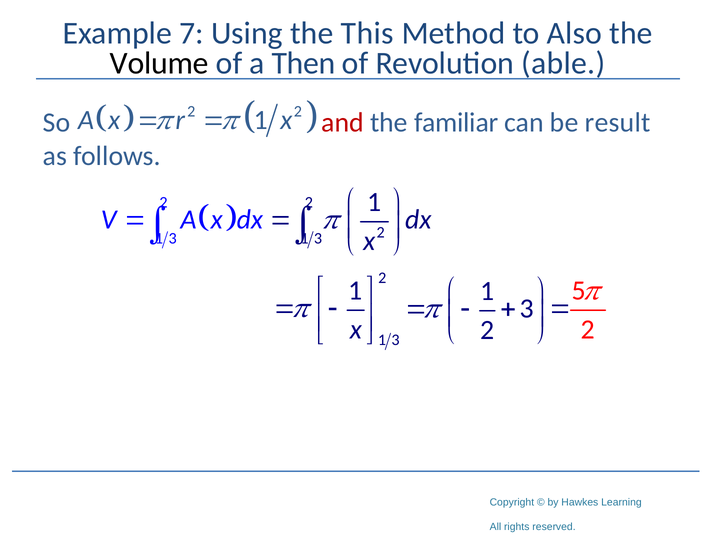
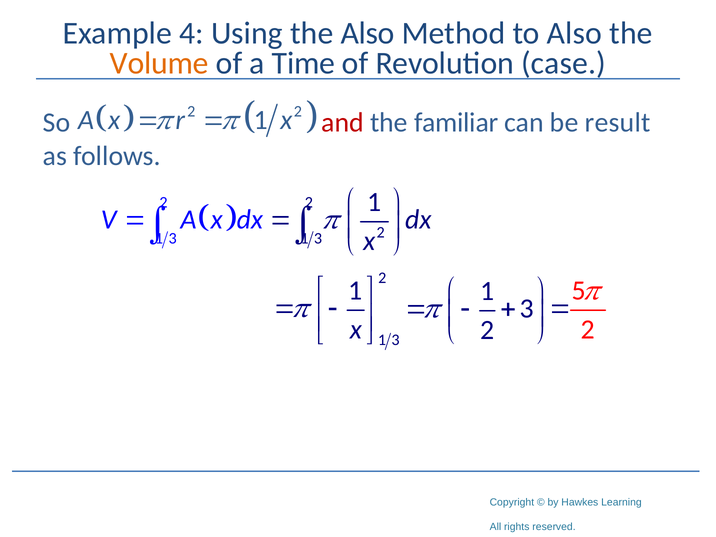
7: 7 -> 4
the This: This -> Also
Volume colour: black -> orange
Then: Then -> Time
able: able -> case
